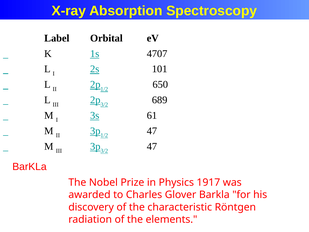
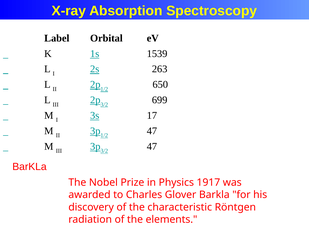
4707: 4707 -> 1539
101: 101 -> 263
689: 689 -> 699
61: 61 -> 17
